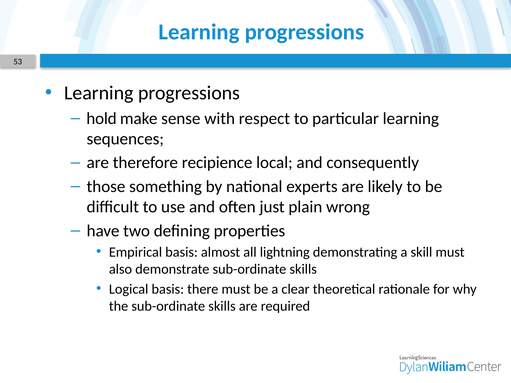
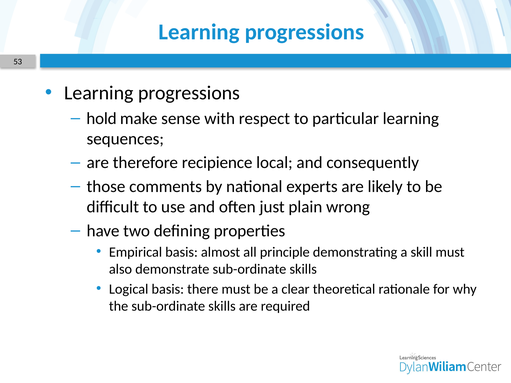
something: something -> comments
lightning: lightning -> principle
